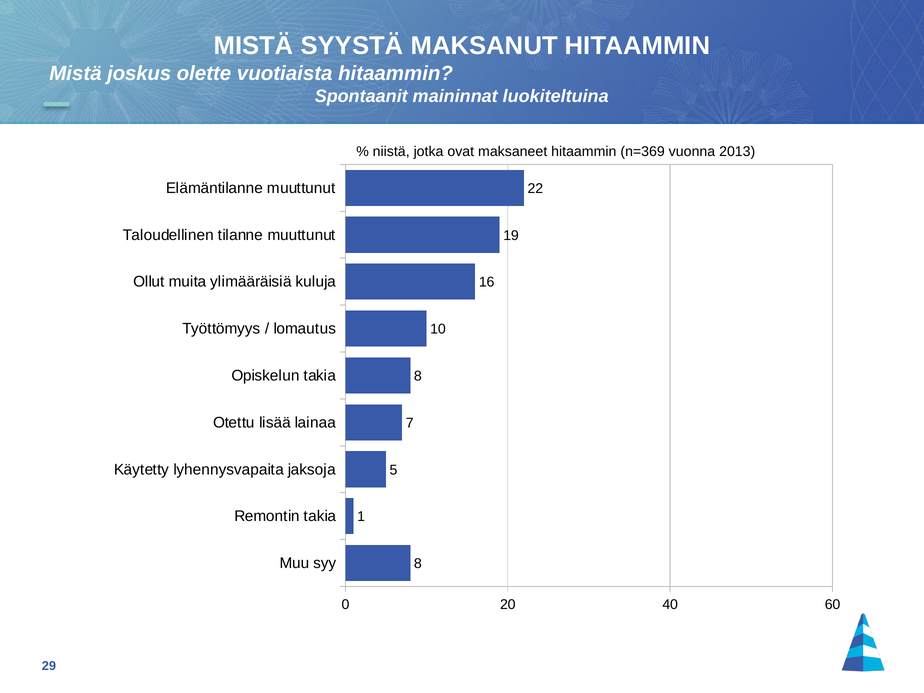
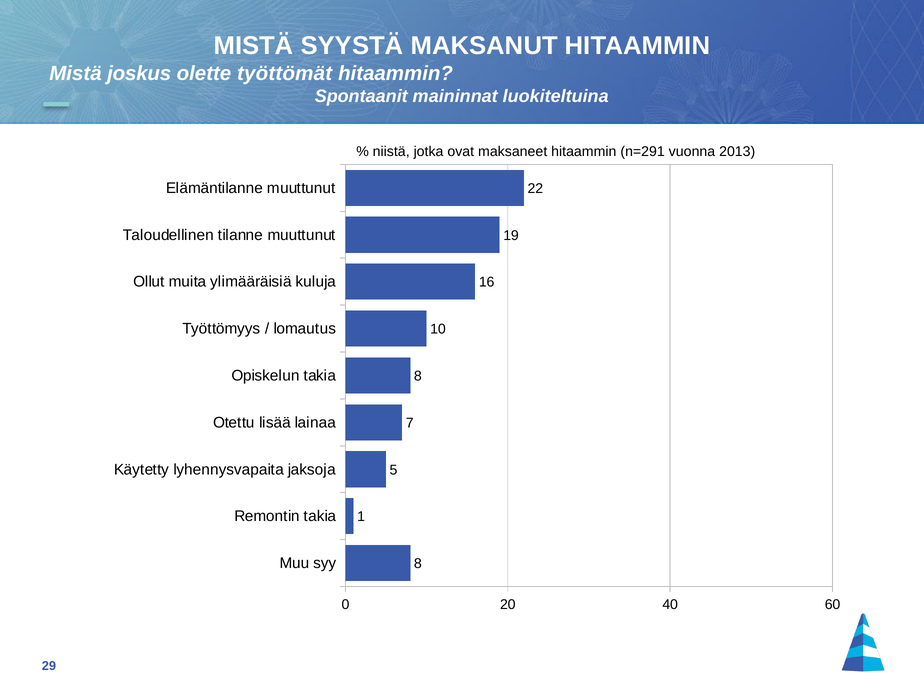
vuotiaista: vuotiaista -> työttömät
n=369: n=369 -> n=291
